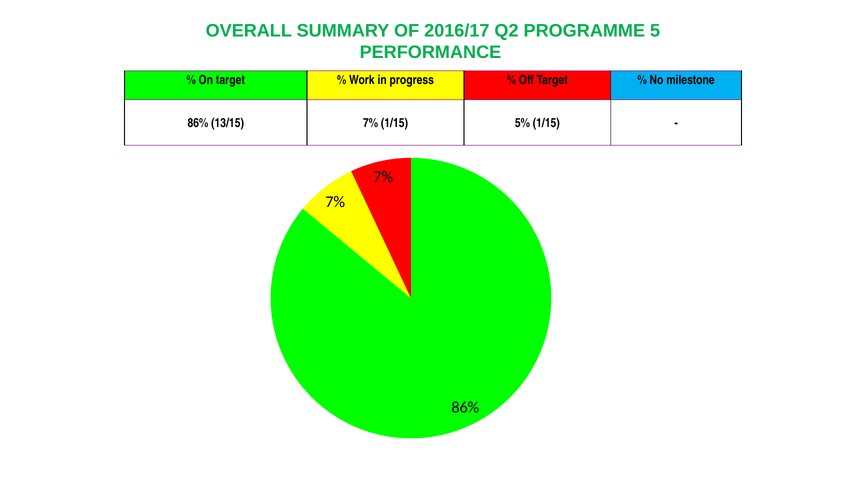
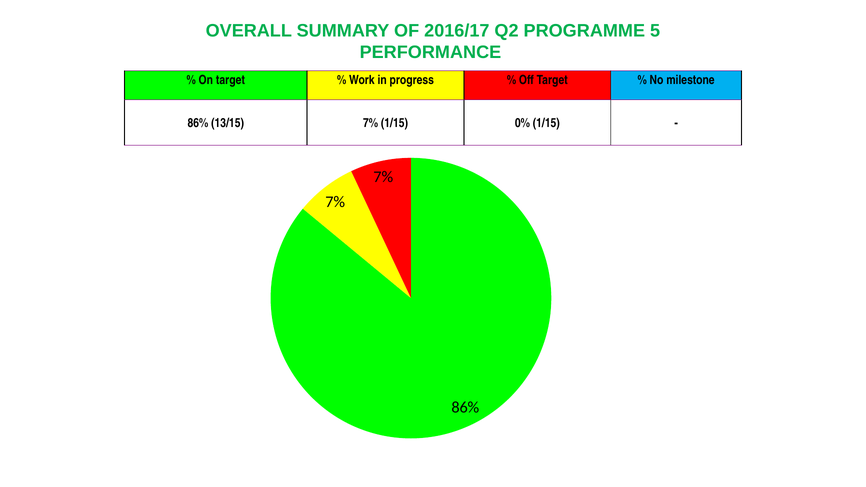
5%: 5% -> 0%
